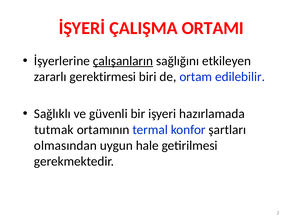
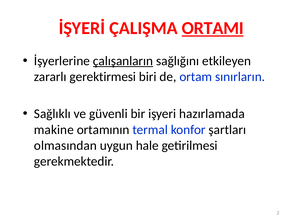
ORTAMI underline: none -> present
edilebilir: edilebilir -> sınırların
tutmak: tutmak -> makine
